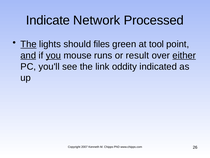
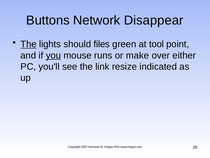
Indicate: Indicate -> Buttons
Processed: Processed -> Disappear
and underline: present -> none
result: result -> make
either underline: present -> none
oddity: oddity -> resize
